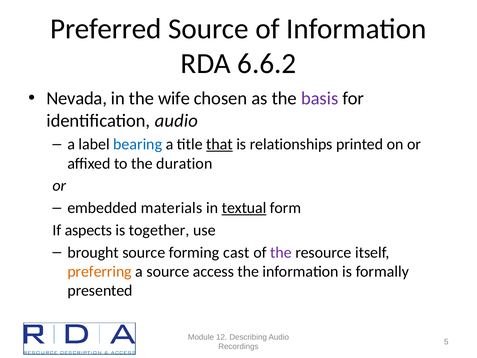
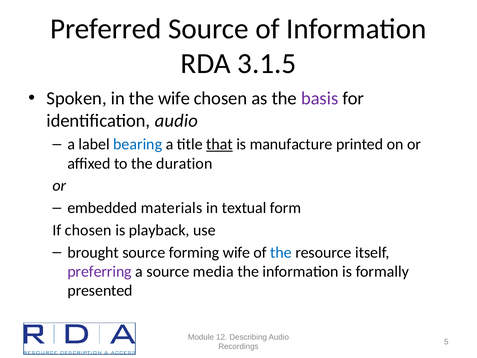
6.6.2: 6.6.2 -> 3.1.5
Nevada: Nevada -> Spoken
relationships: relationships -> manufacture
textual underline: present -> none
If aspects: aspects -> chosen
together: together -> playback
forming cast: cast -> wife
the at (281, 252) colour: purple -> blue
preferring colour: orange -> purple
access: access -> media
